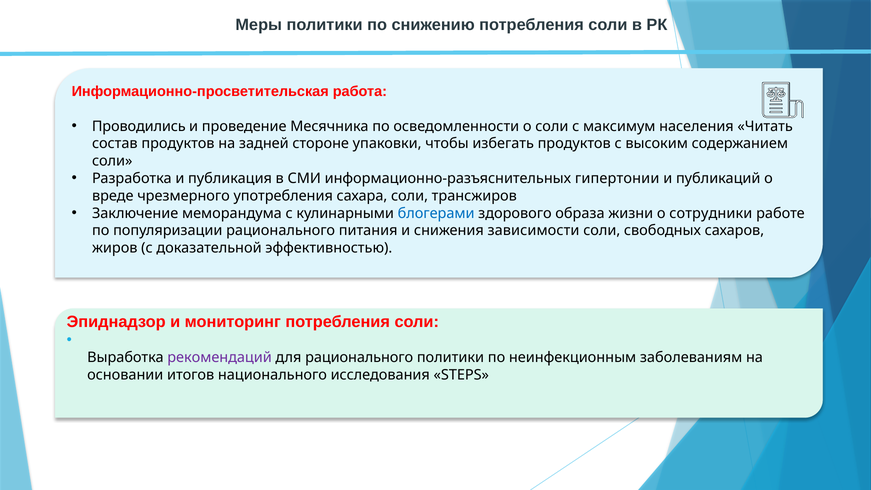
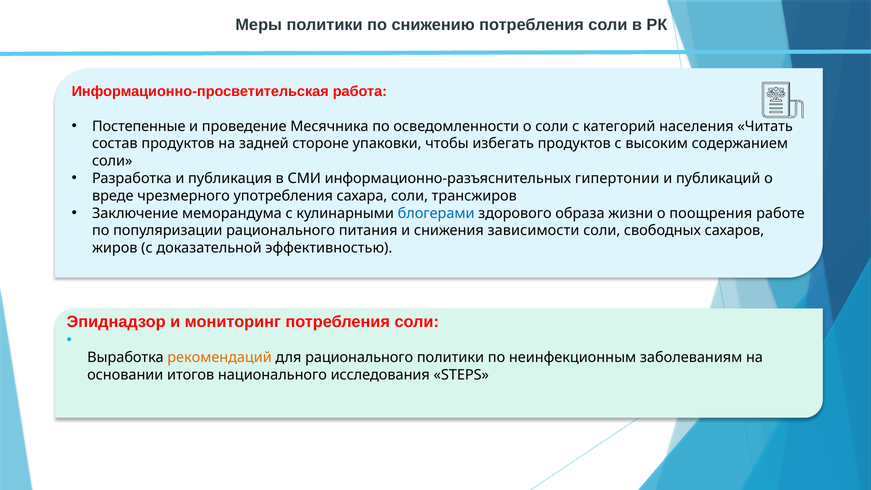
Проводились: Проводились -> Постепенные
максимум: максимум -> категорий
сотрудники: сотрудники -> поощрения
рекомендаций colour: purple -> orange
